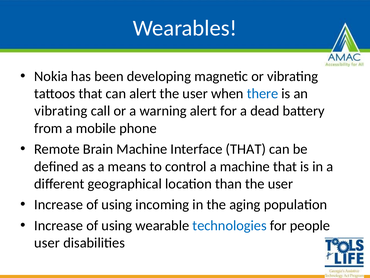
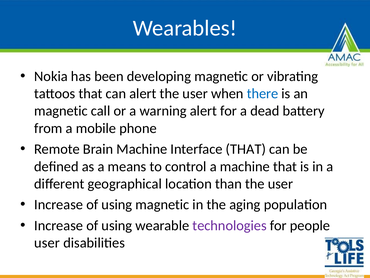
vibrating at (61, 111): vibrating -> magnetic
using incoming: incoming -> magnetic
technologies colour: blue -> purple
